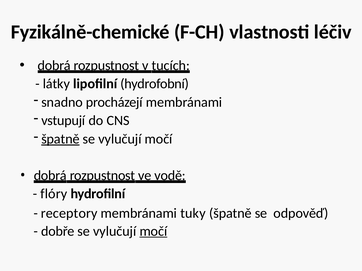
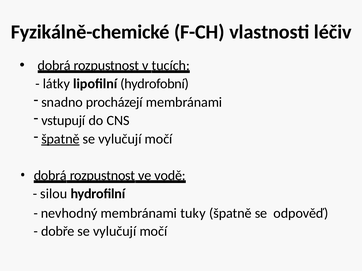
flóry: flóry -> silou
receptory: receptory -> nevhodný
močí at (153, 232) underline: present -> none
